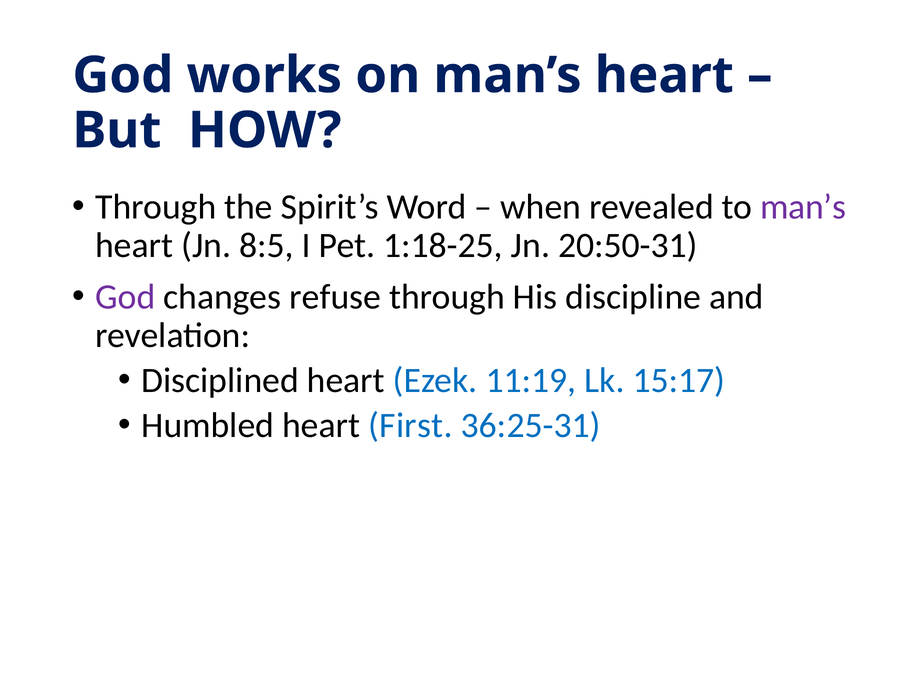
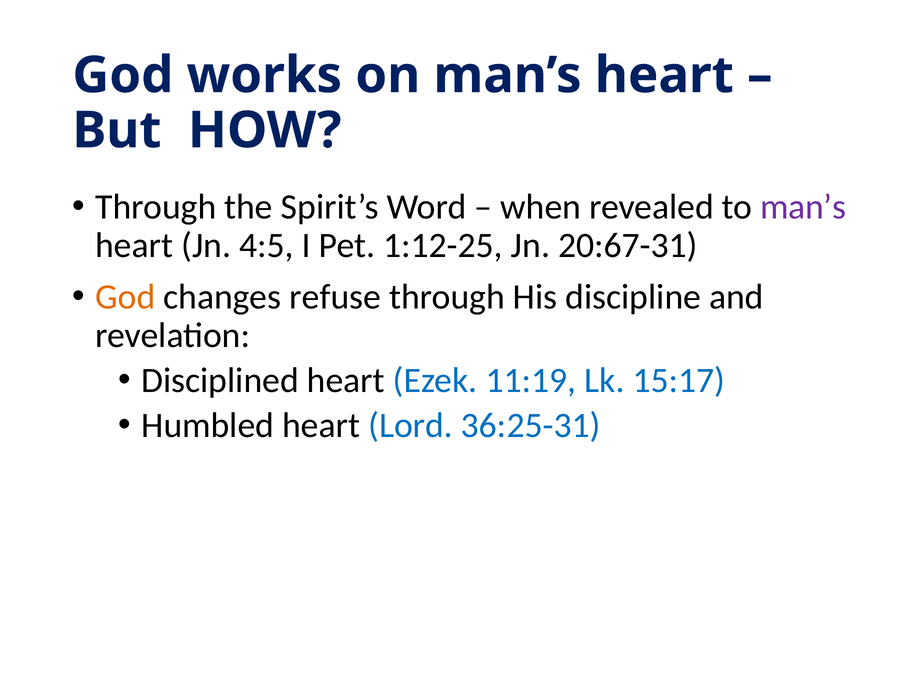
8:5: 8:5 -> 4:5
1:18-25: 1:18-25 -> 1:12-25
20:50-31: 20:50-31 -> 20:67-31
God at (125, 297) colour: purple -> orange
First: First -> Lord
